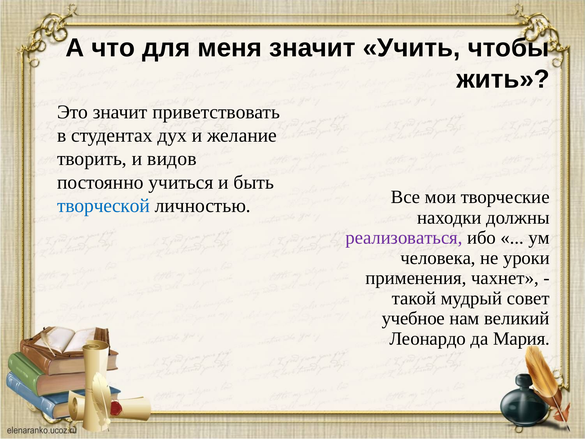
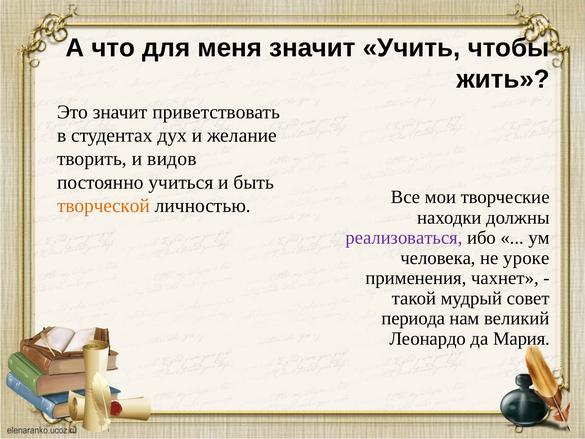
творческой colour: blue -> orange
уроки: уроки -> уроке
учебное: учебное -> периода
